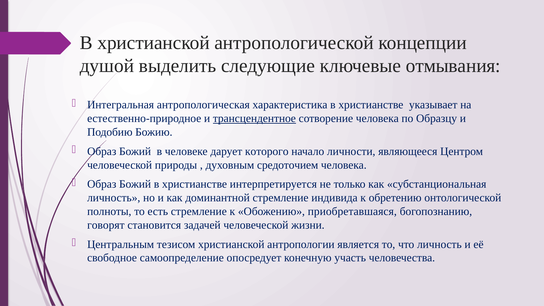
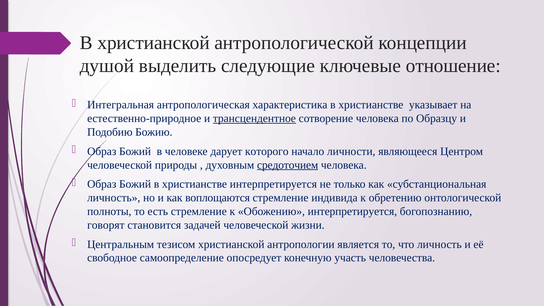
отмывания: отмывания -> отношение
средоточием underline: none -> present
доминантной: доминантной -> воплощаются
Обожению приобретавшаяся: приобретавшаяся -> интерпретируется
